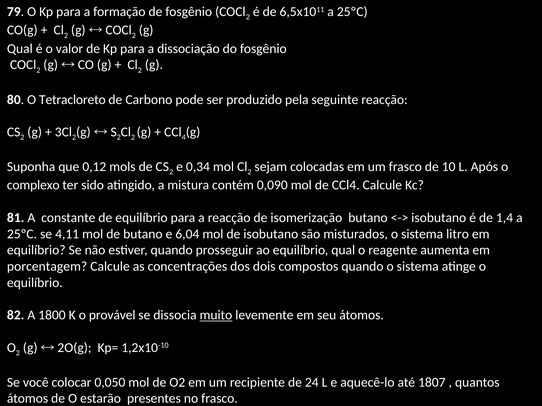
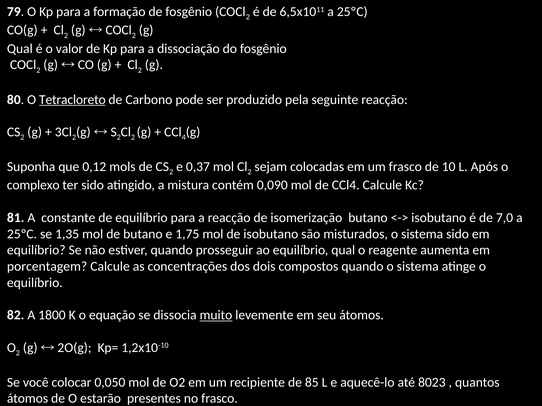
Tetracloreto underline: none -> present
0,34: 0,34 -> 0,37
1,4: 1,4 -> 7,0
4,11: 4,11 -> 1,35
6,04: 6,04 -> 1,75
sistema litro: litro -> sido
provável: provável -> equação
24: 24 -> 85
1807: 1807 -> 8023
